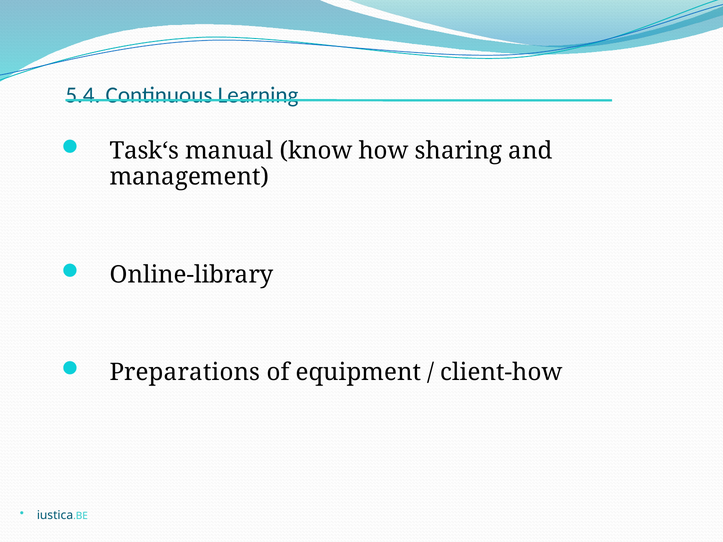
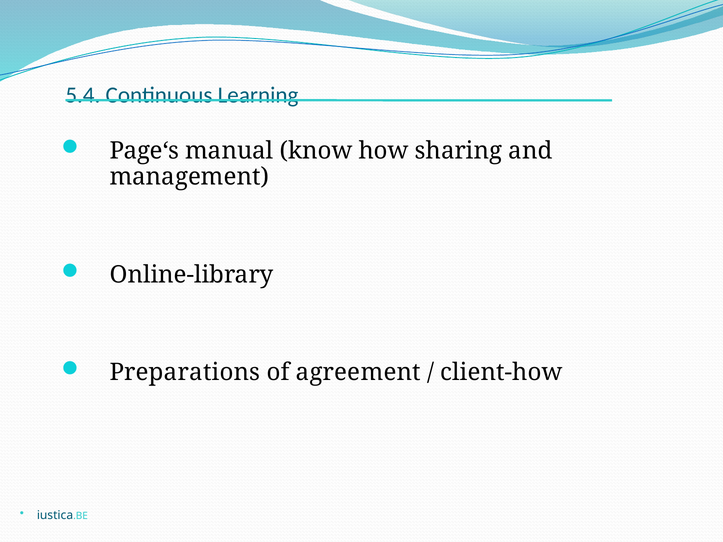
Task‘s: Task‘s -> Page‘s
equipment: equipment -> agreement
